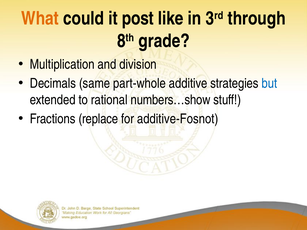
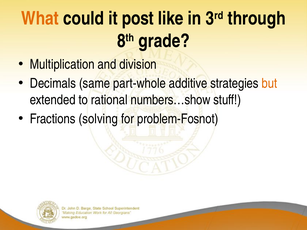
but colour: blue -> orange
replace: replace -> solving
additive-Fosnot: additive-Fosnot -> problem-Fosnot
